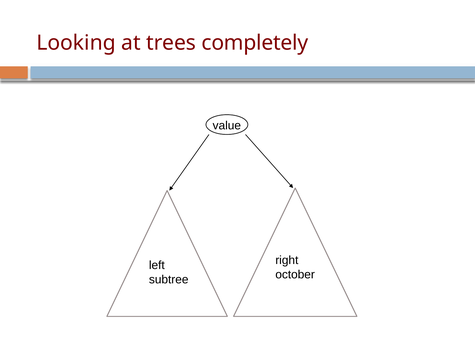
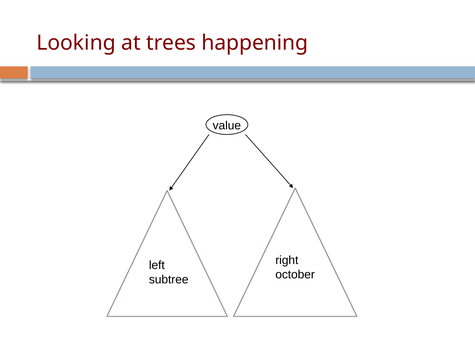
completely: completely -> happening
